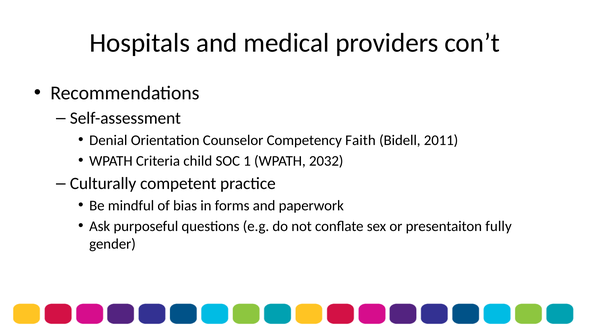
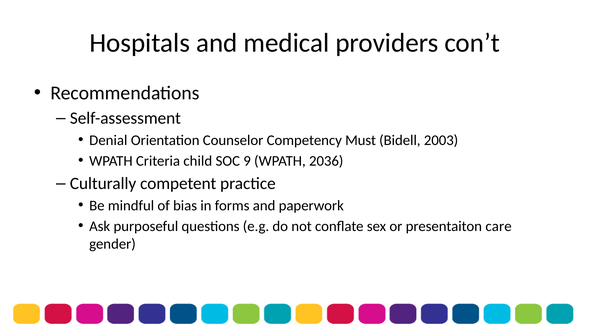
Faith: Faith -> Must
2011: 2011 -> 2003
1: 1 -> 9
2032: 2032 -> 2036
fully: fully -> care
